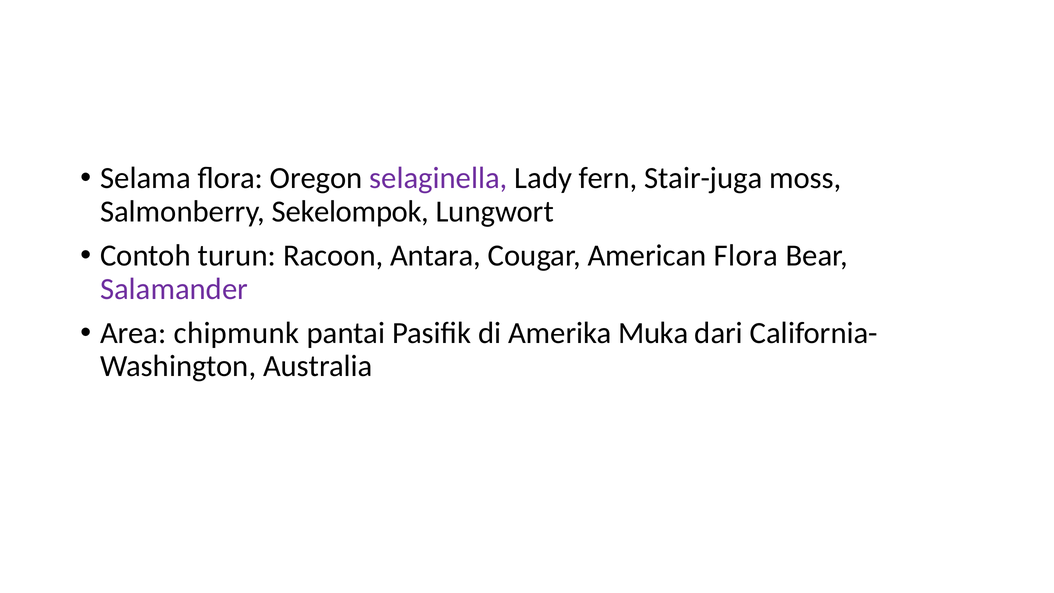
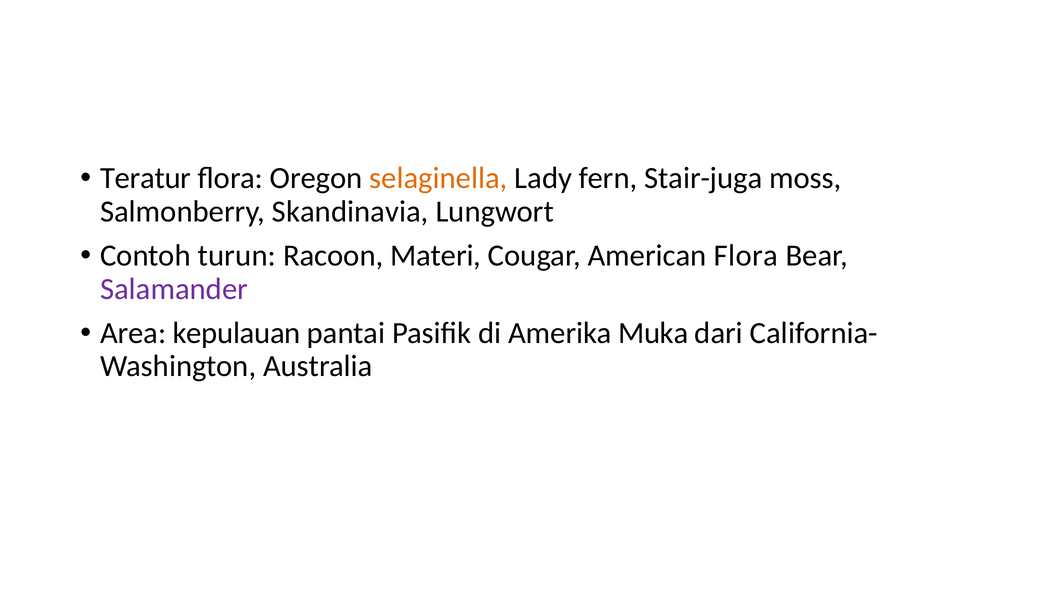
Selama: Selama -> Teratur
selaginella colour: purple -> orange
Sekelompok: Sekelompok -> Skandinavia
Antara: Antara -> Materi
chipmunk: chipmunk -> kepulauan
